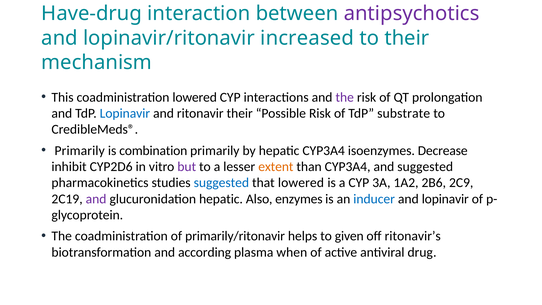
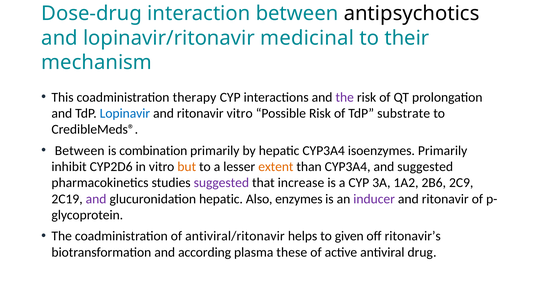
Have-drug: Have-drug -> Dose-drug
antipsychotics colour: purple -> black
increased: increased -> medicinal
coadministration lowered: lowered -> therapy
ritonavir their: their -> vitro
Primarily at (80, 151): Primarily -> Between
isoenzymes Decrease: Decrease -> Primarily
but colour: purple -> orange
suggested at (221, 183) colour: blue -> purple
that lowered: lowered -> increase
inducer colour: blue -> purple
lopinavir at (445, 199): lopinavir -> ritonavir
primarily/ritonavir: primarily/ritonavir -> antiviral/ritonavir
when: when -> these
